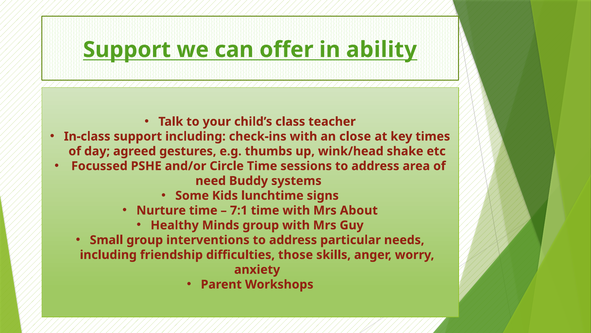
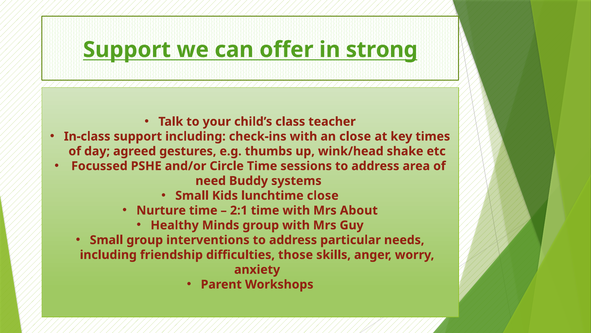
ability: ability -> strong
Some at (192, 195): Some -> Small
lunchtime signs: signs -> close
7:1: 7:1 -> 2:1
